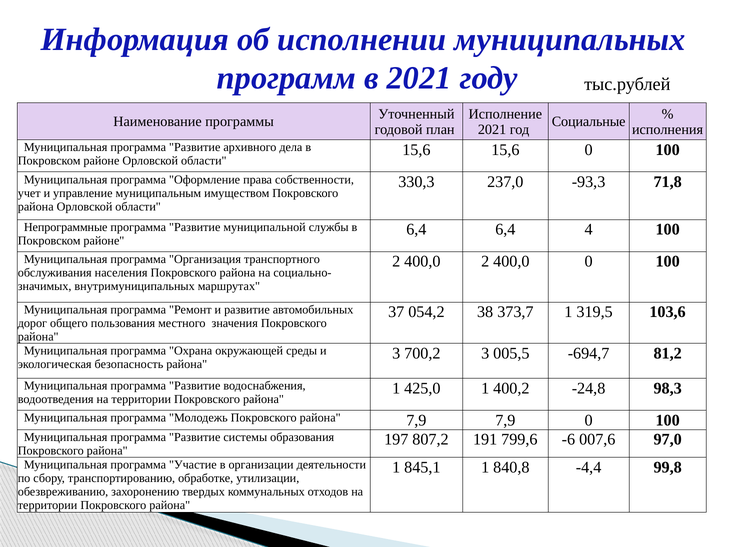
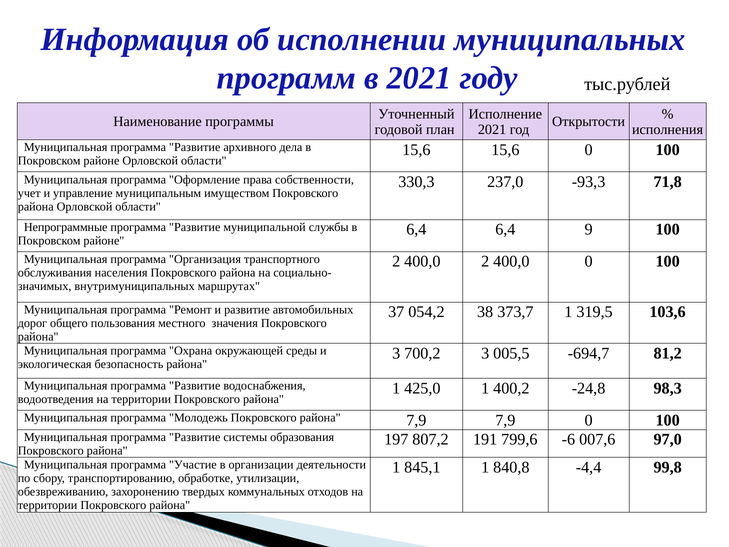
Социальные: Социальные -> Открытости
4: 4 -> 9
